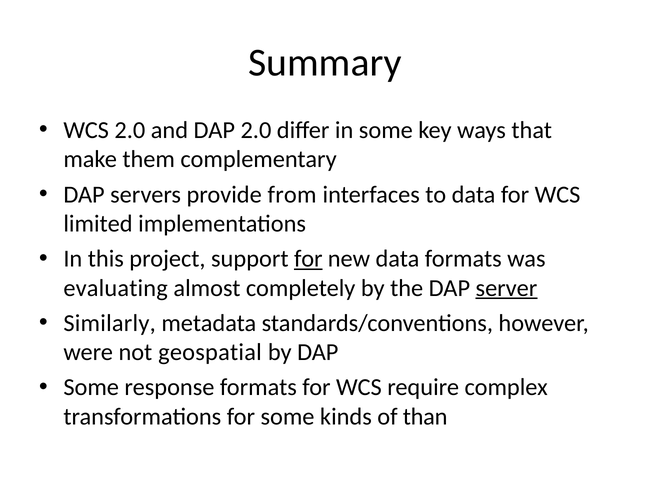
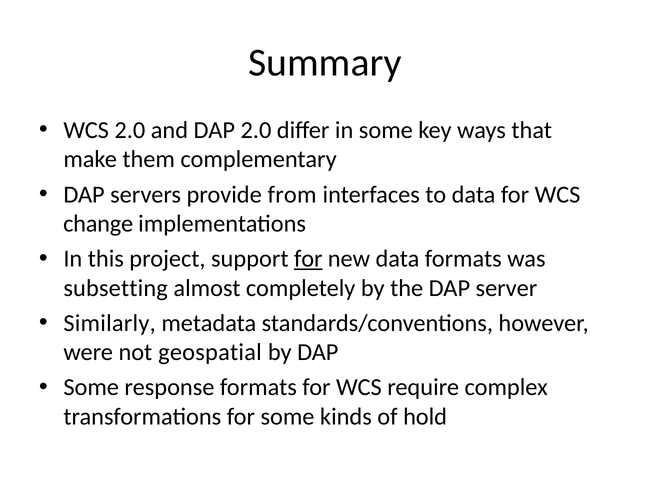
limited: limited -> change
evaluating: evaluating -> subsetting
server underline: present -> none
than: than -> hold
